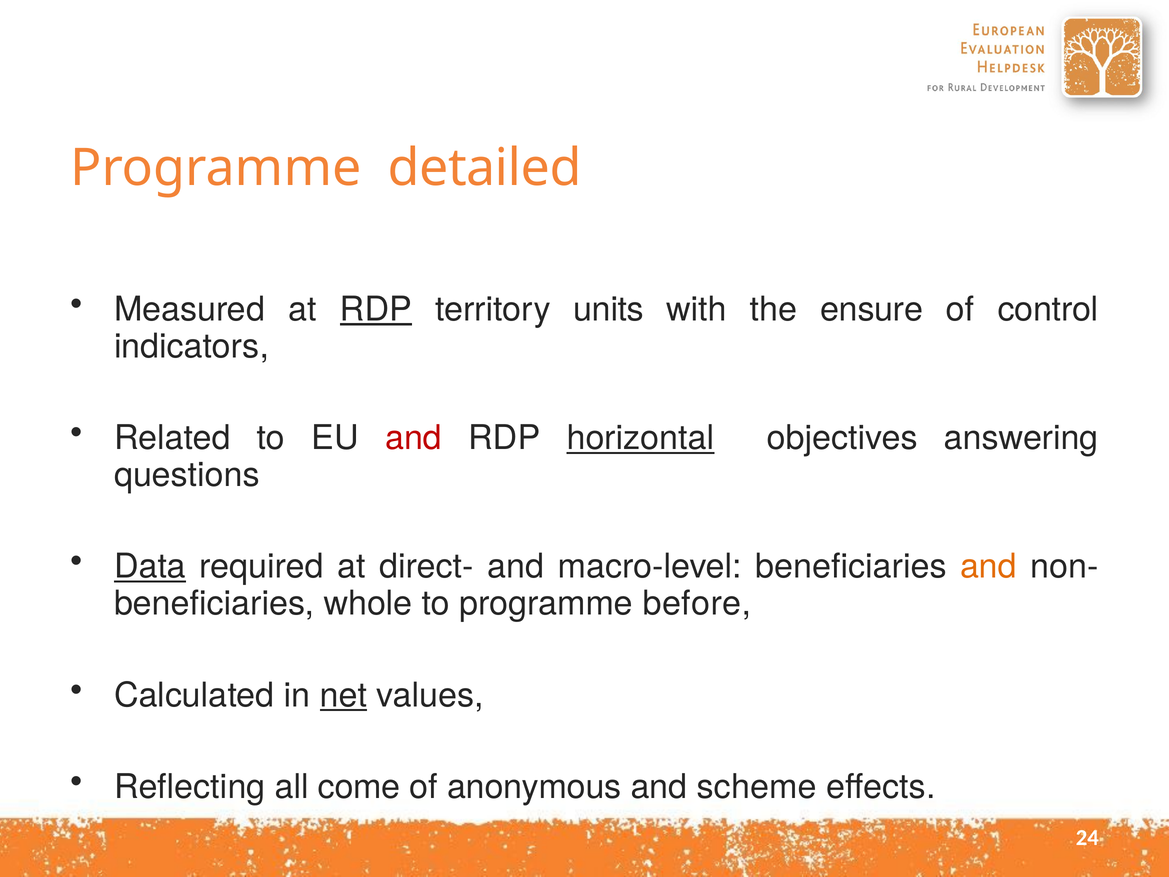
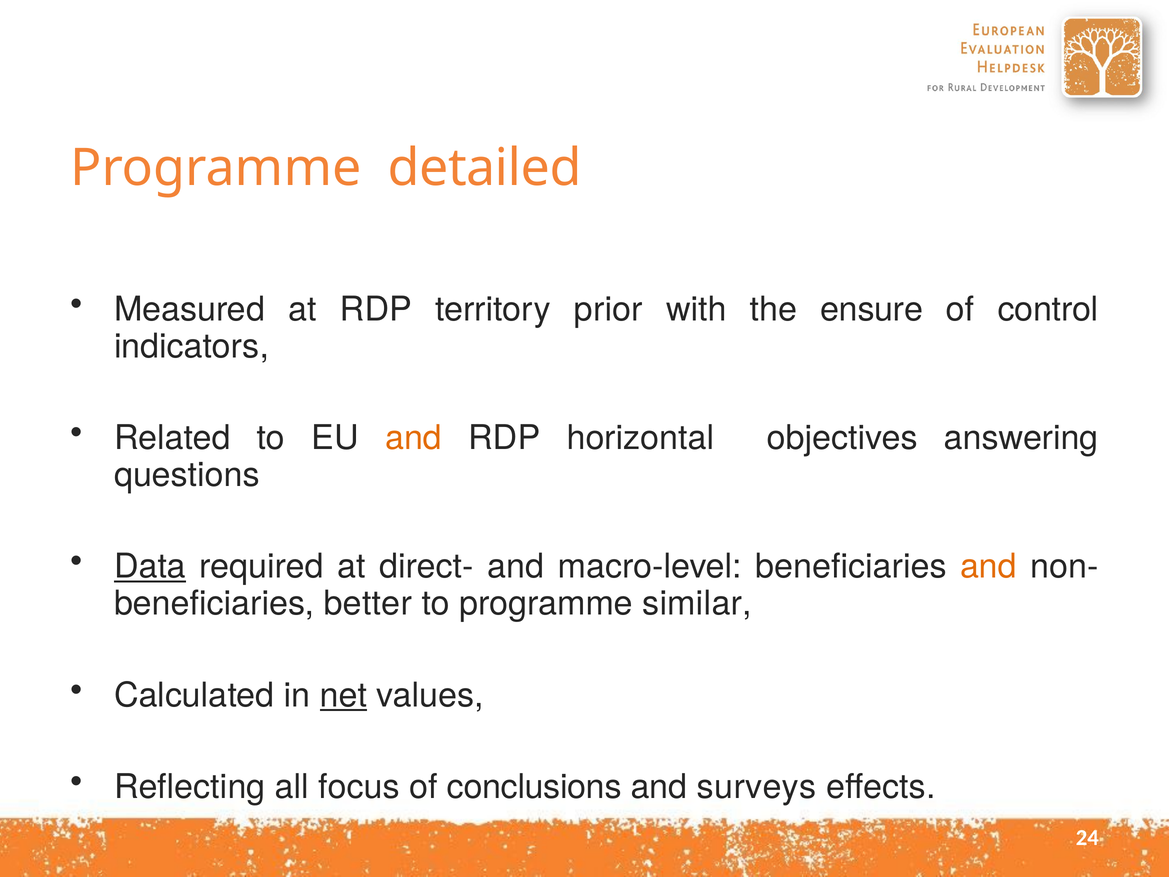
RDP at (376, 309) underline: present -> none
units: units -> prior
and at (414, 438) colour: red -> orange
horizontal underline: present -> none
whole: whole -> better
before: before -> similar
come: come -> focus
anonymous: anonymous -> conclusions
scheme: scheme -> surveys
